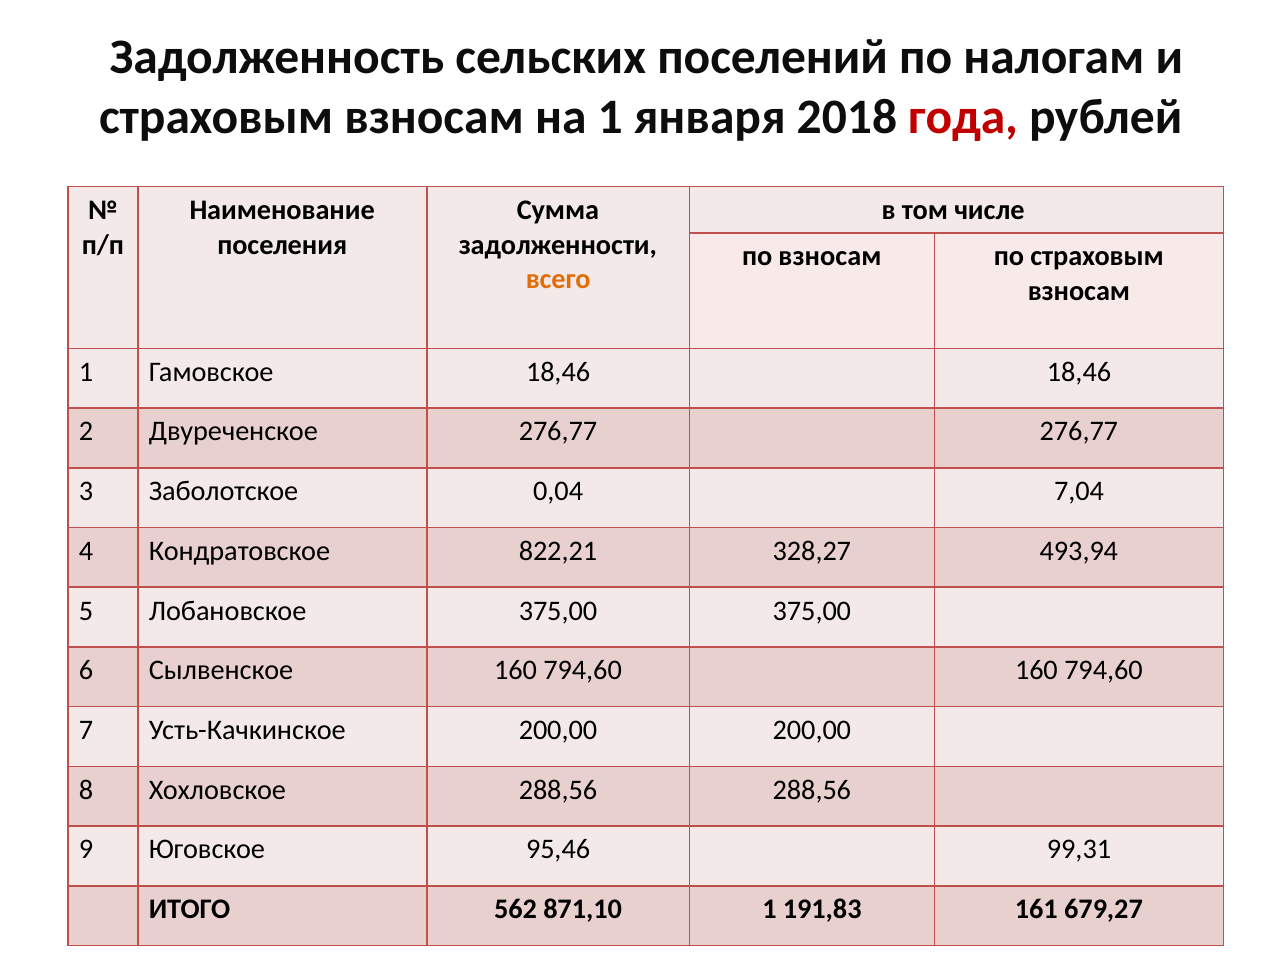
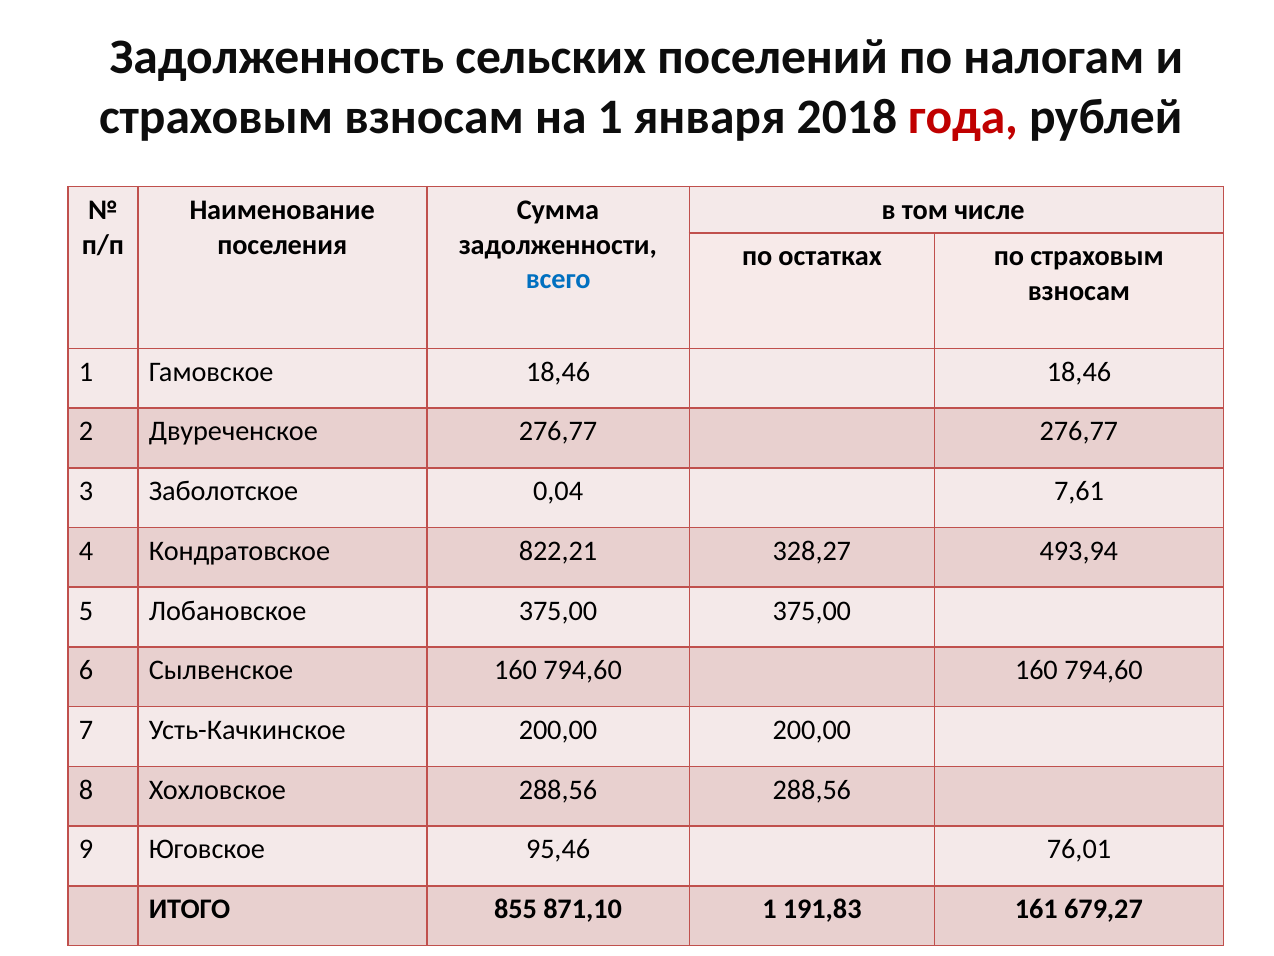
по взносам: взносам -> остатках
всего colour: orange -> blue
7,04: 7,04 -> 7,61
99,31: 99,31 -> 76,01
562: 562 -> 855
